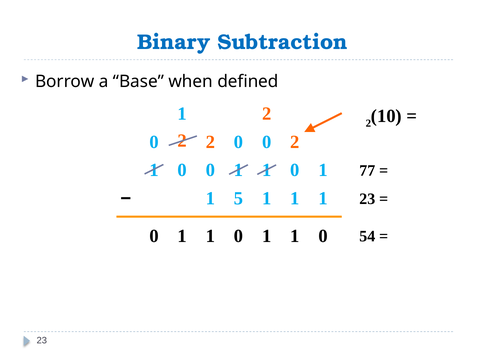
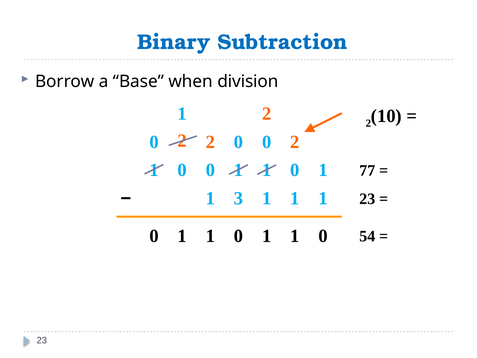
defined: defined -> division
5: 5 -> 3
